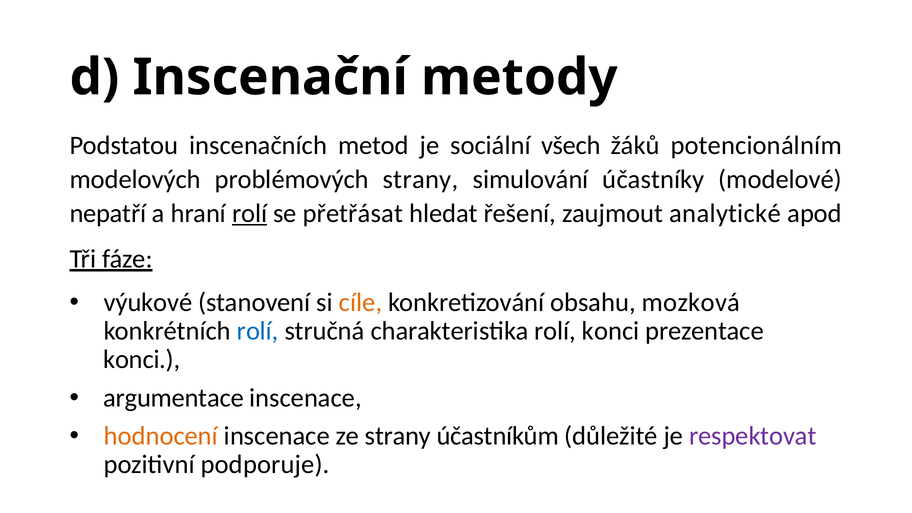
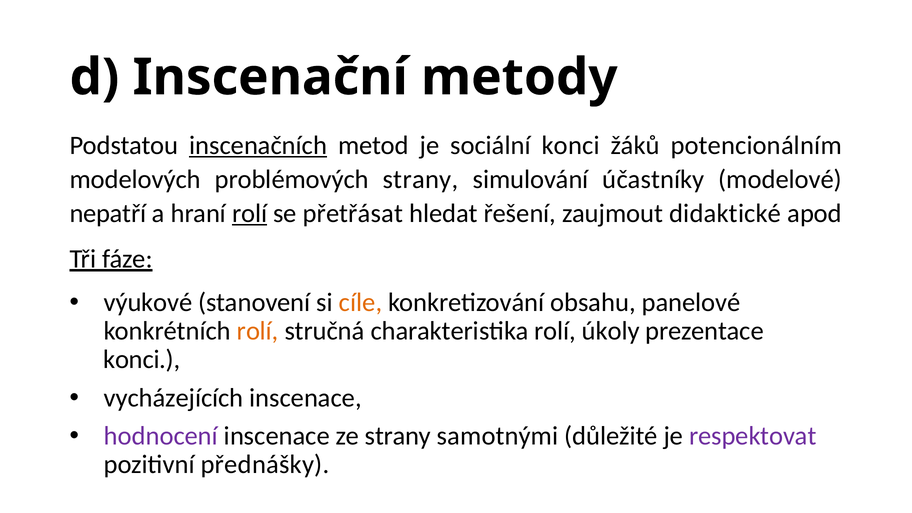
inscenačních underline: none -> present
sociální všech: všech -> konci
analytické: analytické -> didaktické
mozková: mozková -> panelové
rolí at (258, 331) colour: blue -> orange
rolí konci: konci -> úkoly
argumentace: argumentace -> vycházejících
hodnocení colour: orange -> purple
účastníkům: účastníkům -> samotnými
podporuje: podporuje -> přednášky
